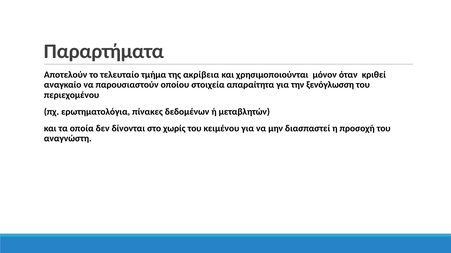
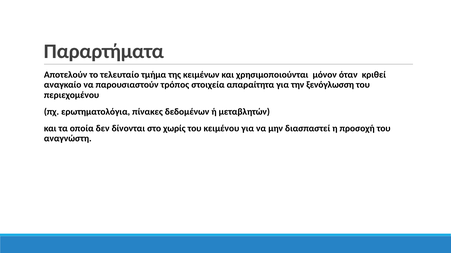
ακρίβεια: ακρίβεια -> κειμένων
οποίου: οποίου -> τρόπος
